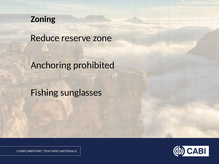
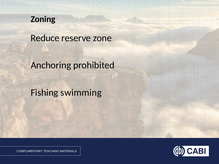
sunglasses: sunglasses -> swimming
